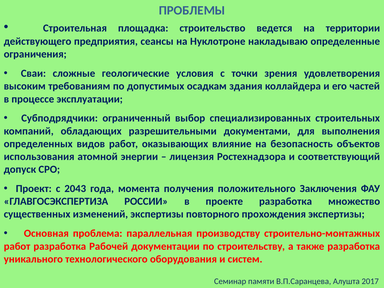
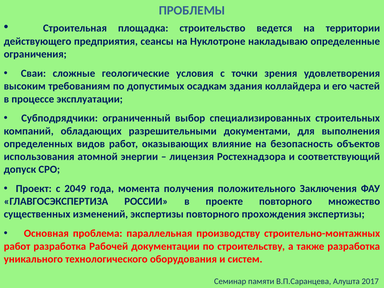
2043: 2043 -> 2049
проекте разработка: разработка -> повторного
